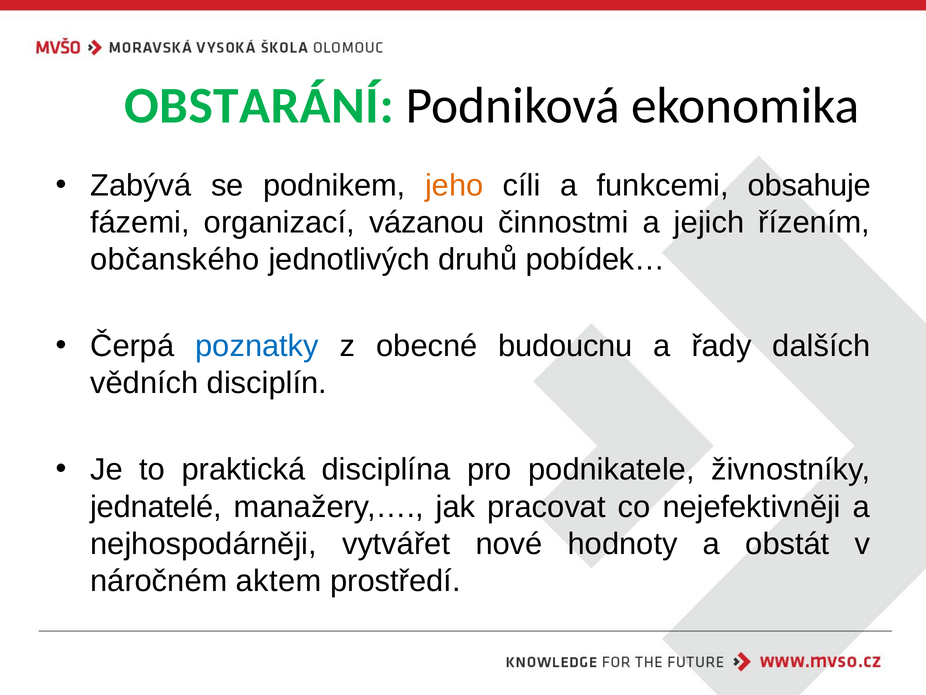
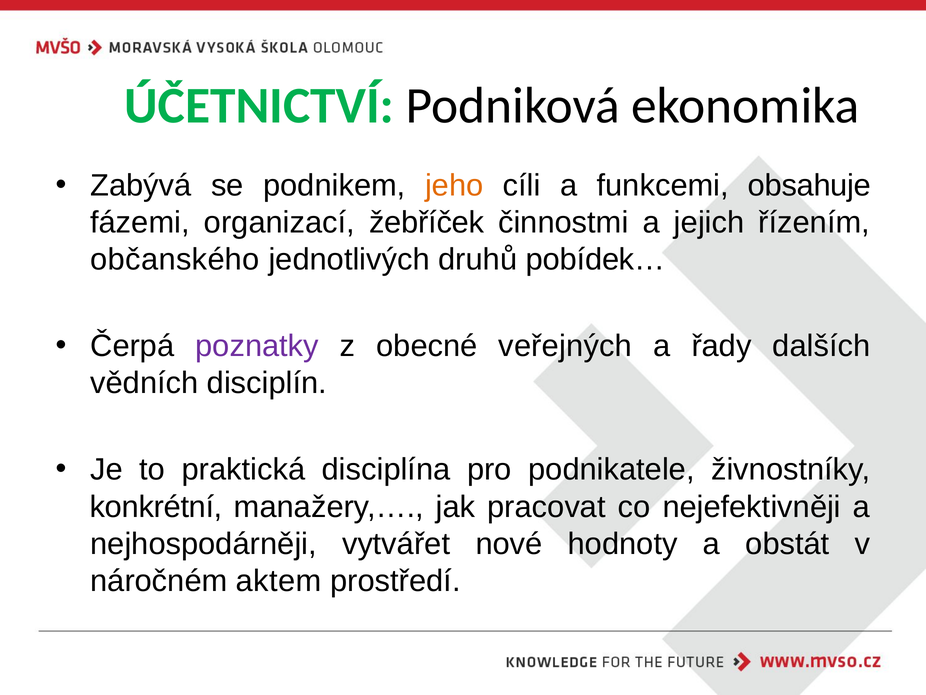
OBSTARÁNÍ: OBSTARÁNÍ -> ÚČETNICTVÍ
vázanou: vázanou -> žebříček
poznatky colour: blue -> purple
budoucnu: budoucnu -> veřejných
jednatelé: jednatelé -> konkrétní
